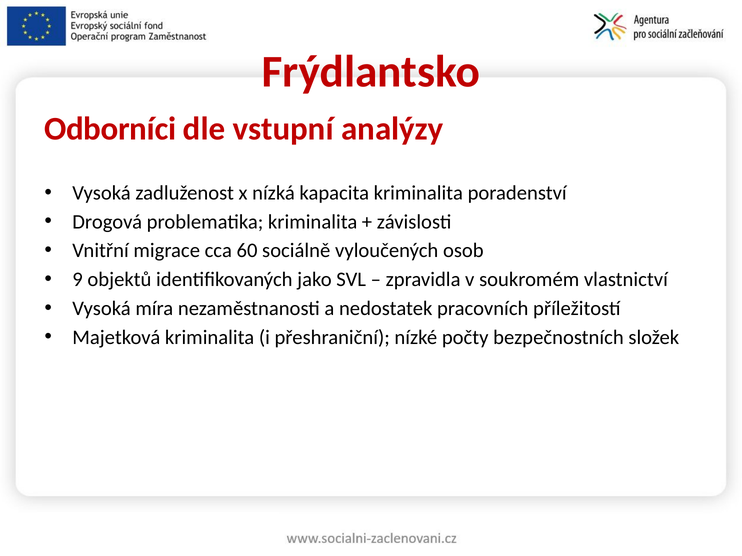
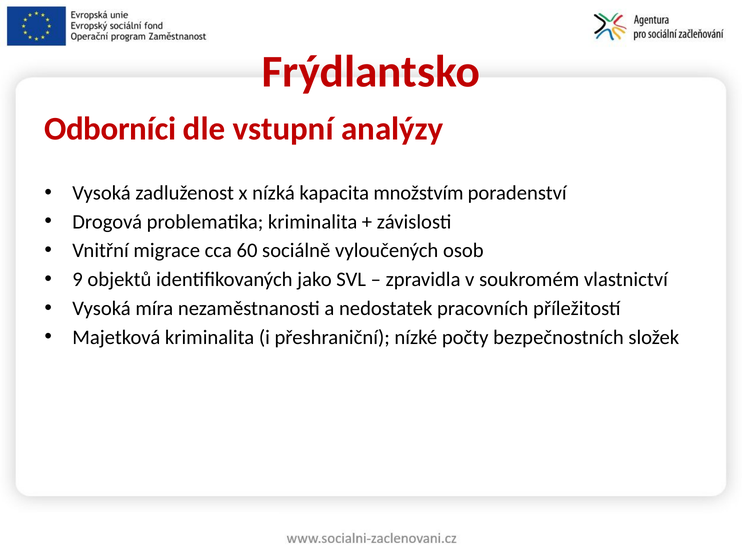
kapacita kriminalita: kriminalita -> množstvím
